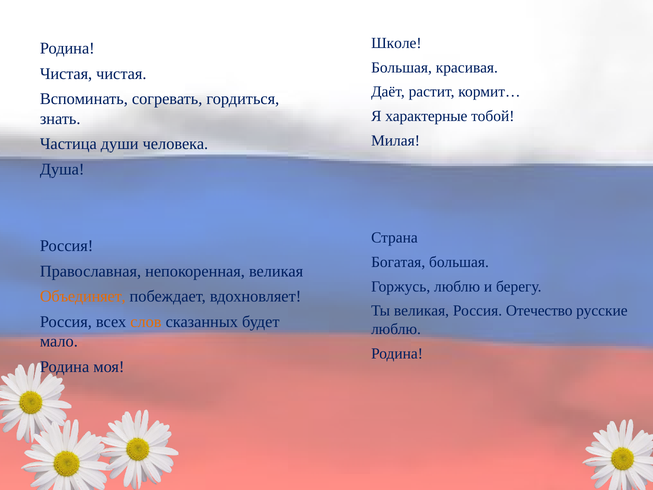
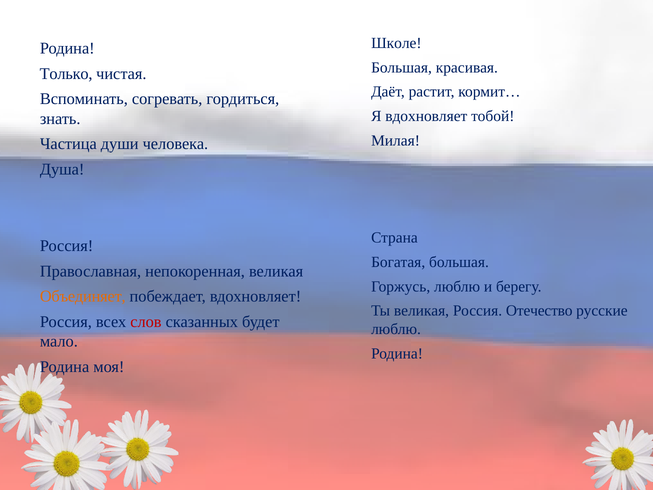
Чистая at (66, 74): Чистая -> Только
Я характерные: характерные -> вдохновляет
слов colour: orange -> red
